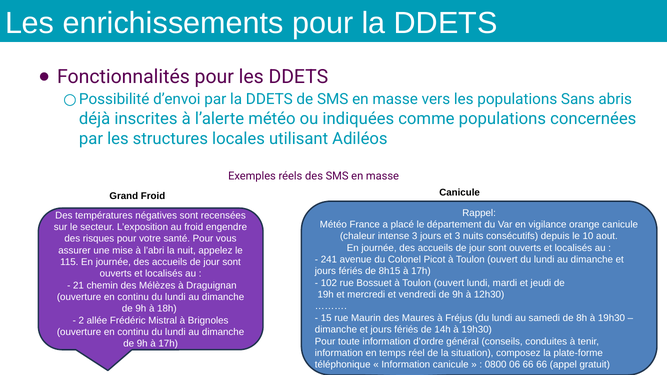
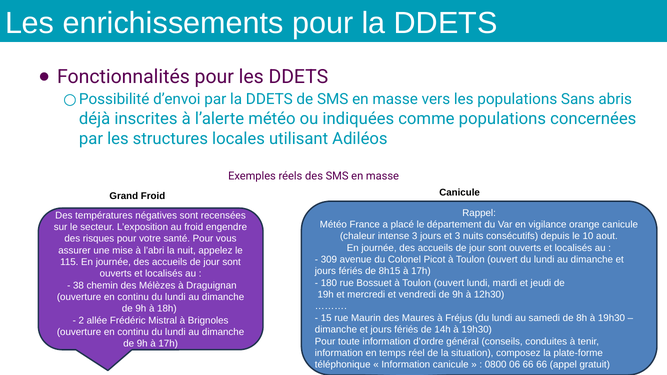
241: 241 -> 309
102: 102 -> 180
21: 21 -> 38
